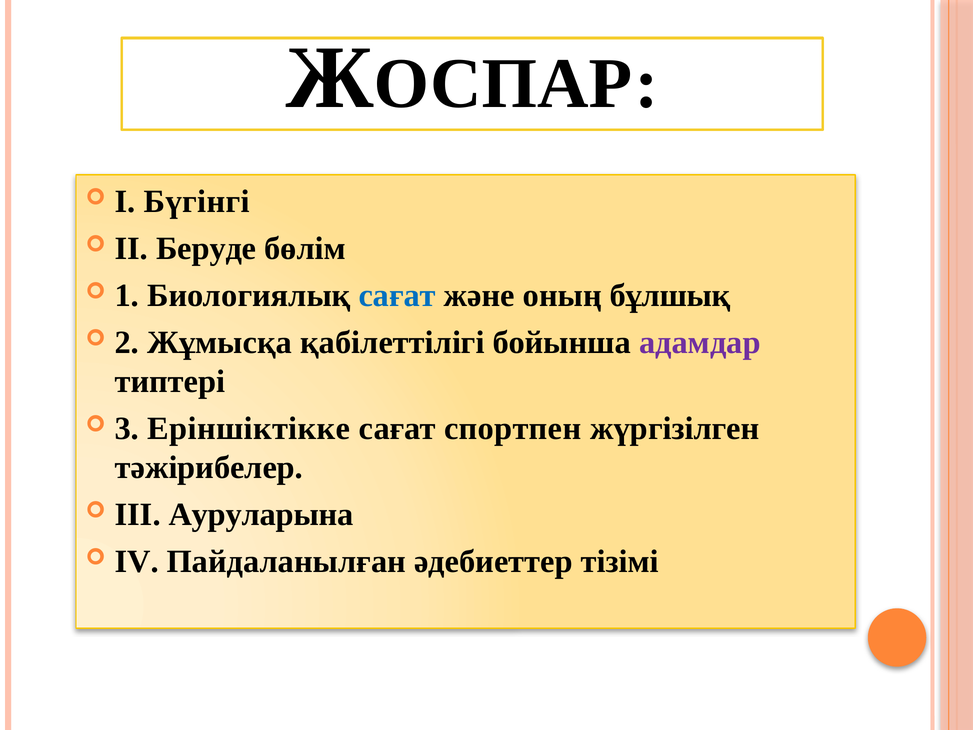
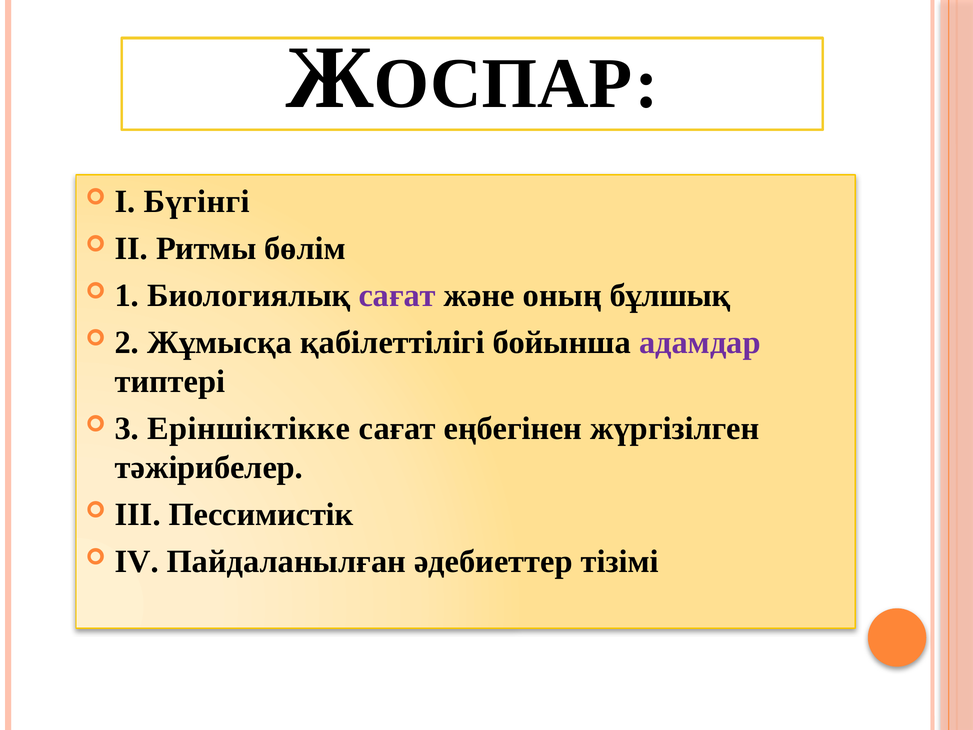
Беруде: Беруде -> Ритмы
сағат at (397, 295) colour: blue -> purple
спортпен: спортпен -> еңбегінен
Ауруларына: Ауруларына -> Пессимистік
